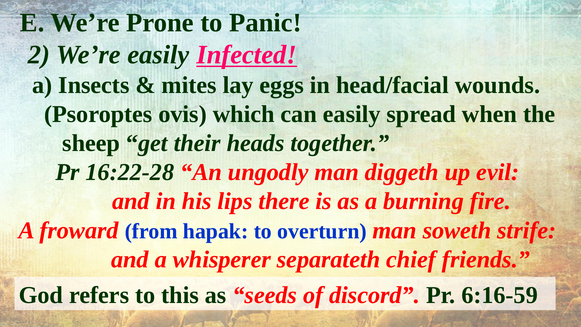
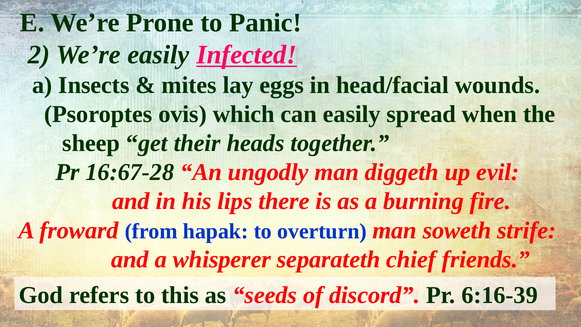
16:22-28: 16:22-28 -> 16:67-28
6:16-59: 6:16-59 -> 6:16-39
